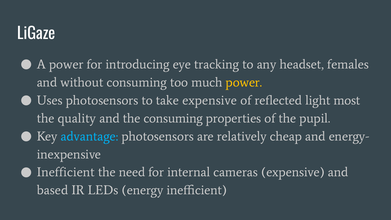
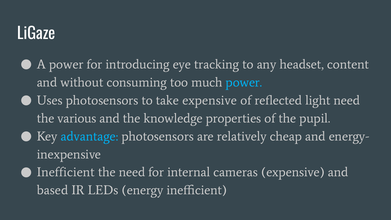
females: females -> content
power at (244, 82) colour: yellow -> light blue
light most: most -> need
quality: quality -> various
the consuming: consuming -> knowledge
